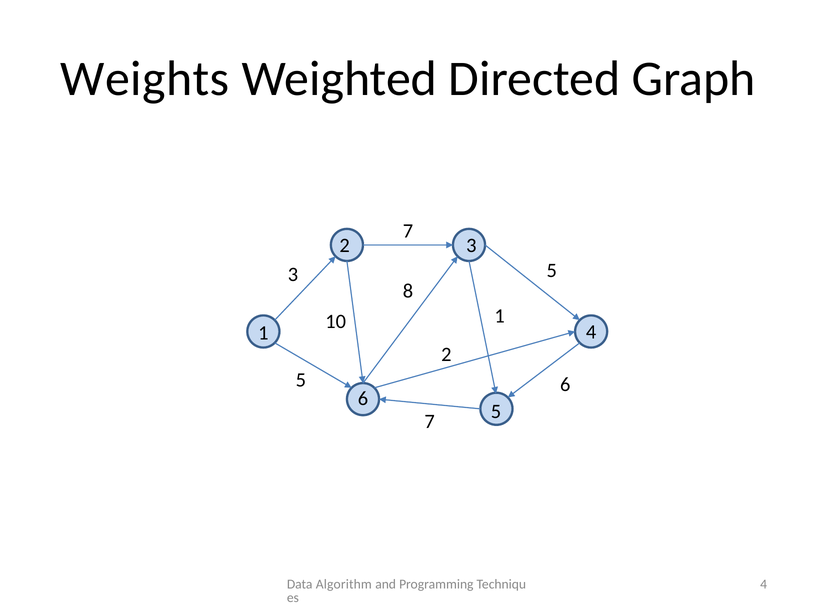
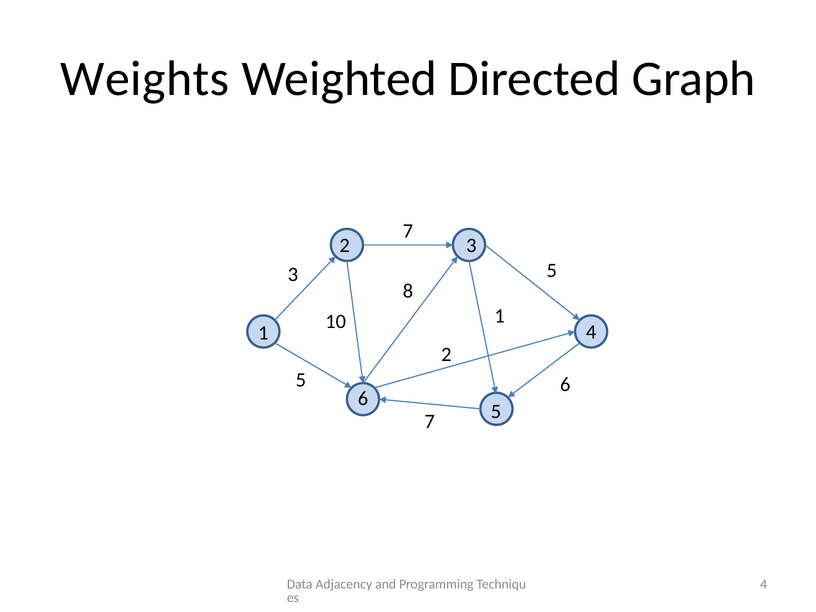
Algorithm: Algorithm -> Adjacency
